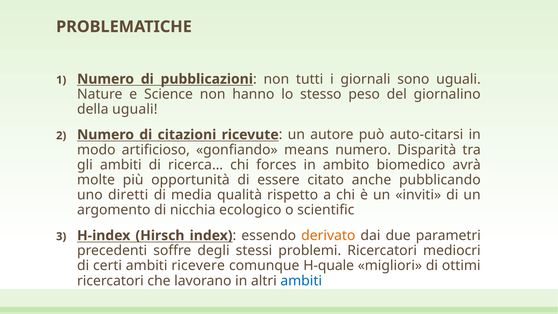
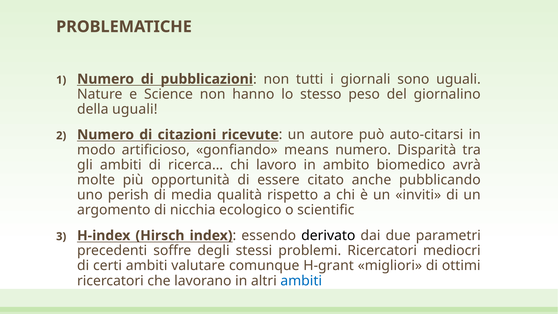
forces: forces -> lavoro
diretti: diretti -> perish
derivato colour: orange -> black
ricevere: ricevere -> valutare
H-quale: H-quale -> H-grant
